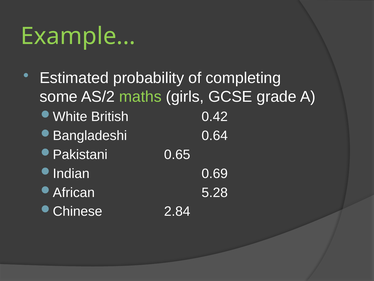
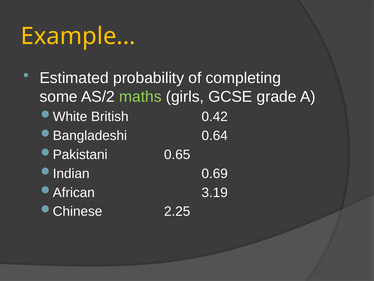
Example colour: light green -> yellow
5.28: 5.28 -> 3.19
2.84: 2.84 -> 2.25
